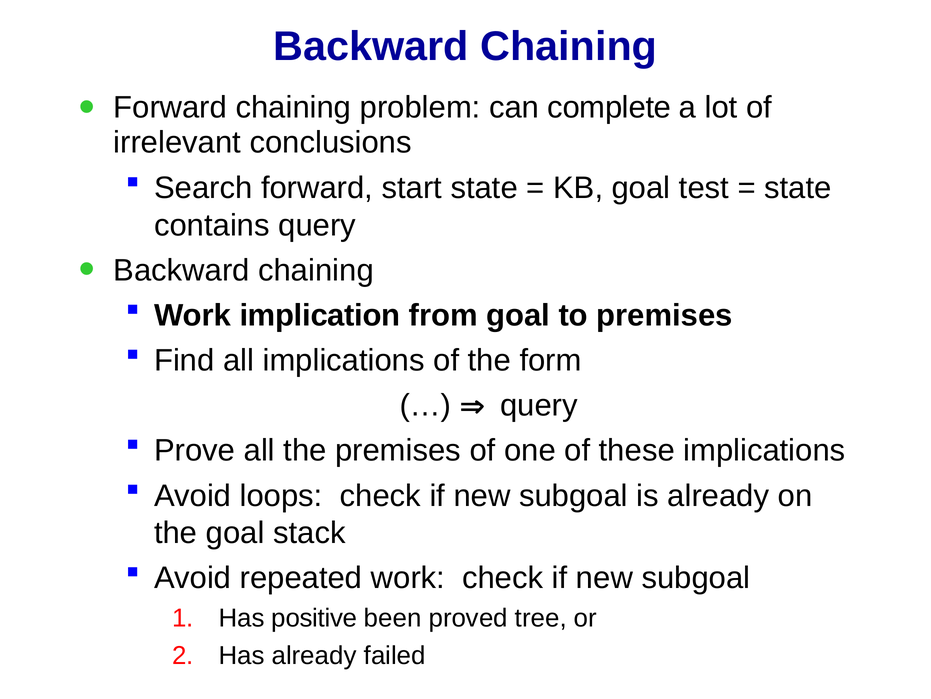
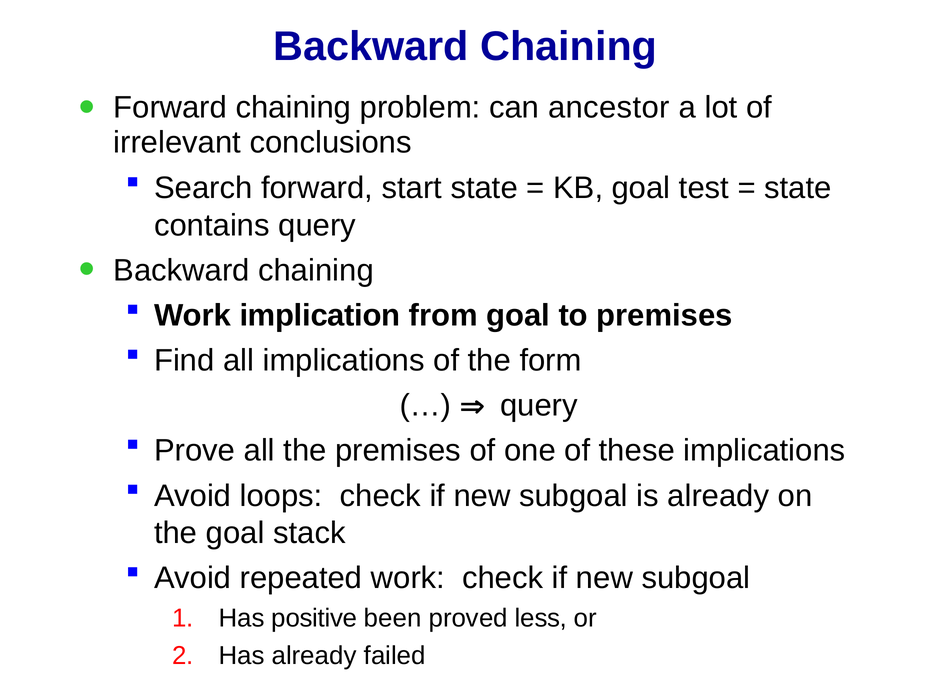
complete: complete -> ancestor
tree: tree -> less
